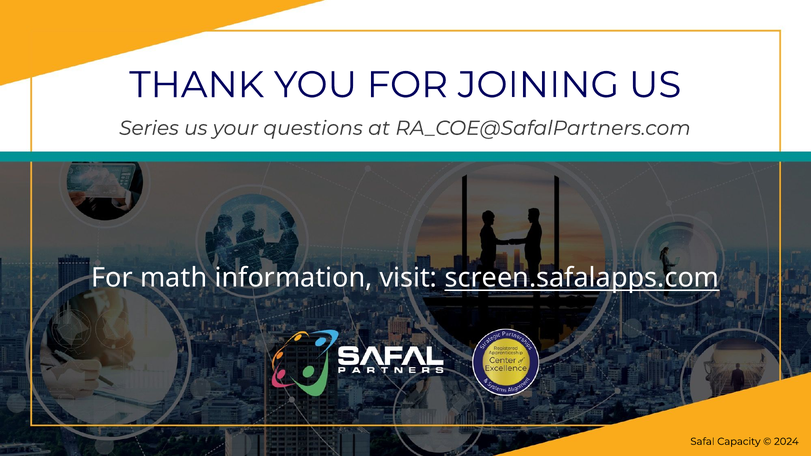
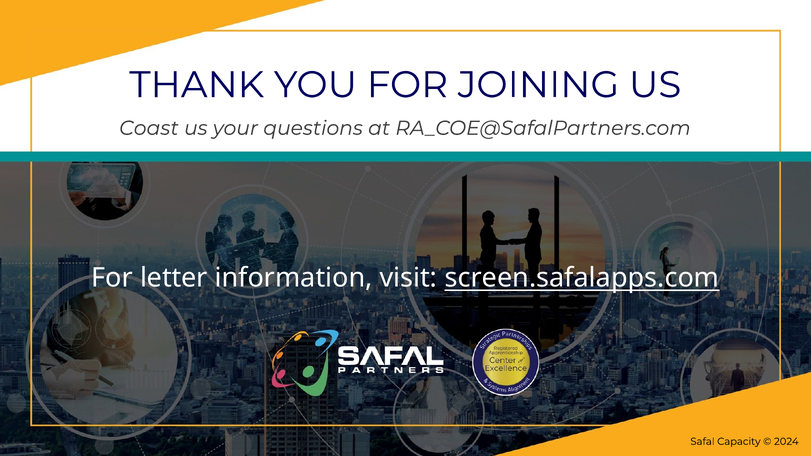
Series: Series -> Coast
math: math -> letter
